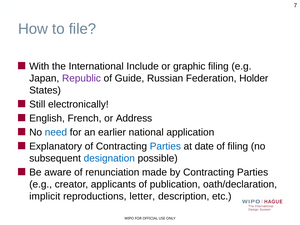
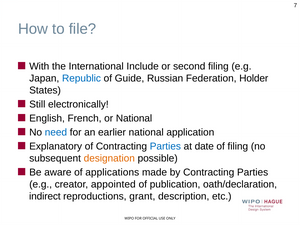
graphic: graphic -> second
Republic colour: purple -> blue
or Address: Address -> National
designation colour: blue -> orange
renunciation: renunciation -> applications
applicants: applicants -> appointed
implicit: implicit -> indirect
letter: letter -> grant
